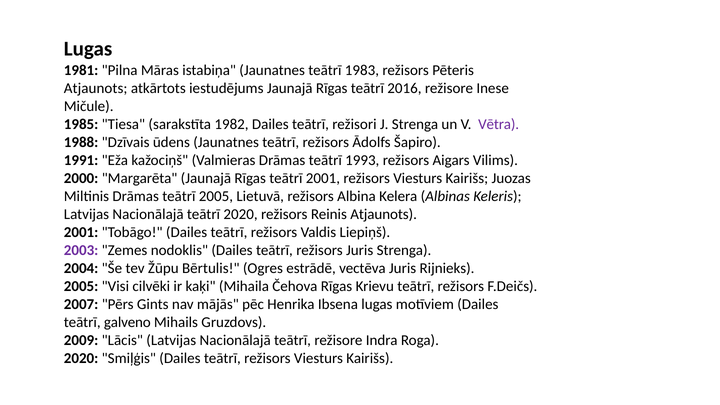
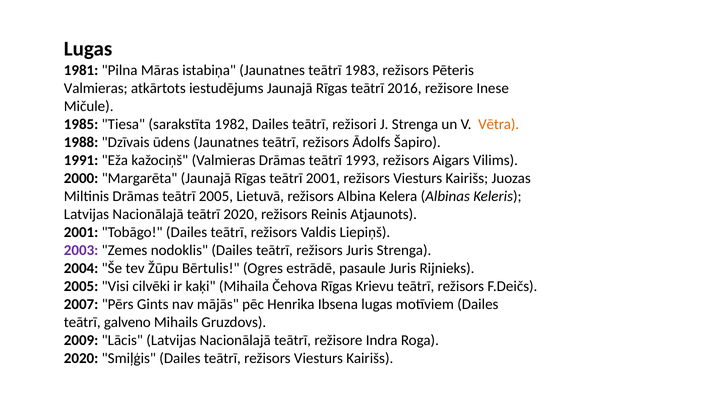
Atjaunots at (96, 88): Atjaunots -> Valmieras
Vētra colour: purple -> orange
vectēva: vectēva -> pasaule
